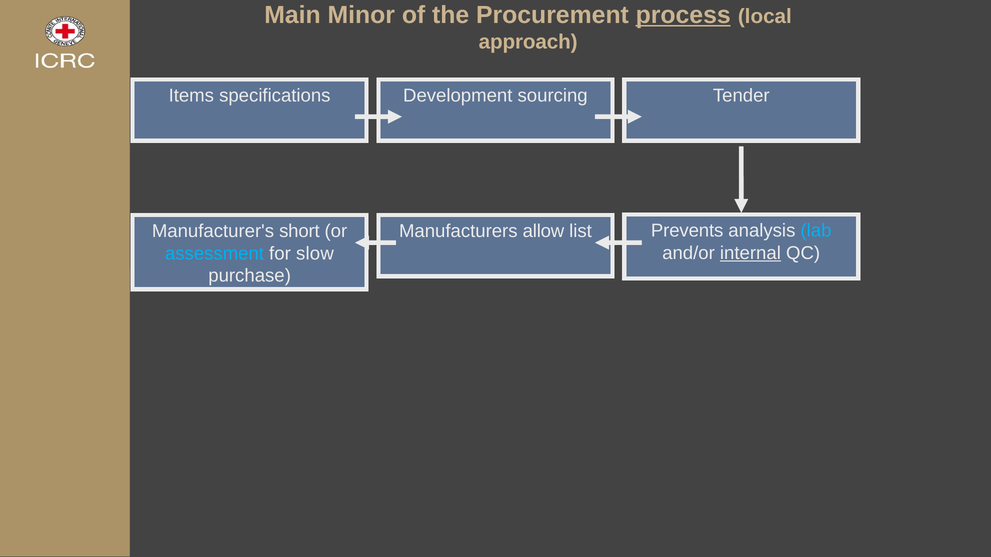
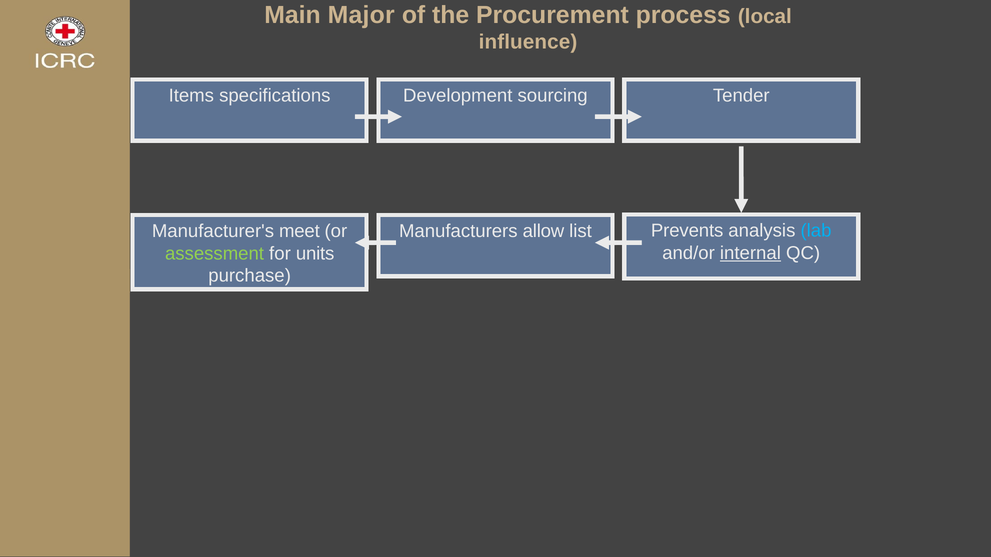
Minor: Minor -> Major
process underline: present -> none
approach: approach -> influence
short: short -> meet
assessment colour: light blue -> light green
slow: slow -> units
